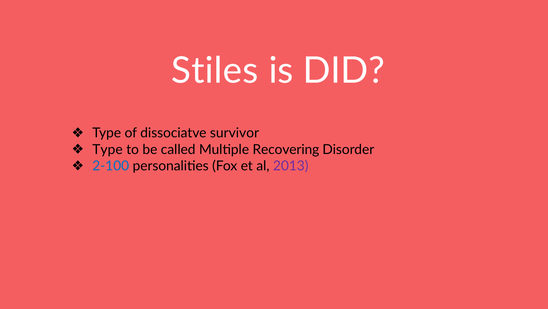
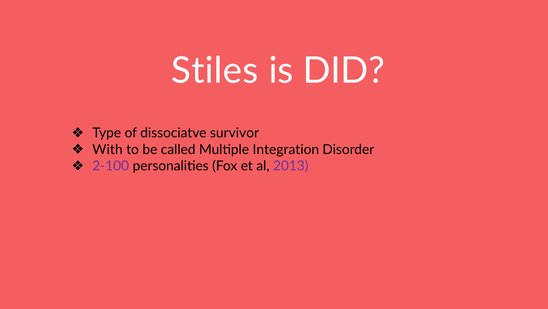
Type at (107, 149): Type -> With
Recovering: Recovering -> Integration
2-100 colour: blue -> purple
